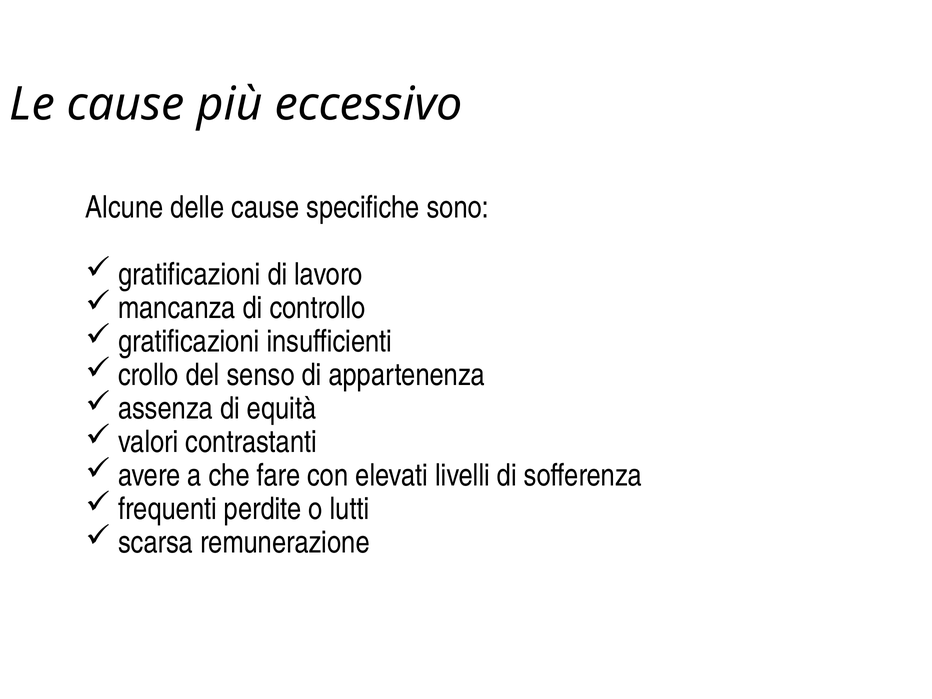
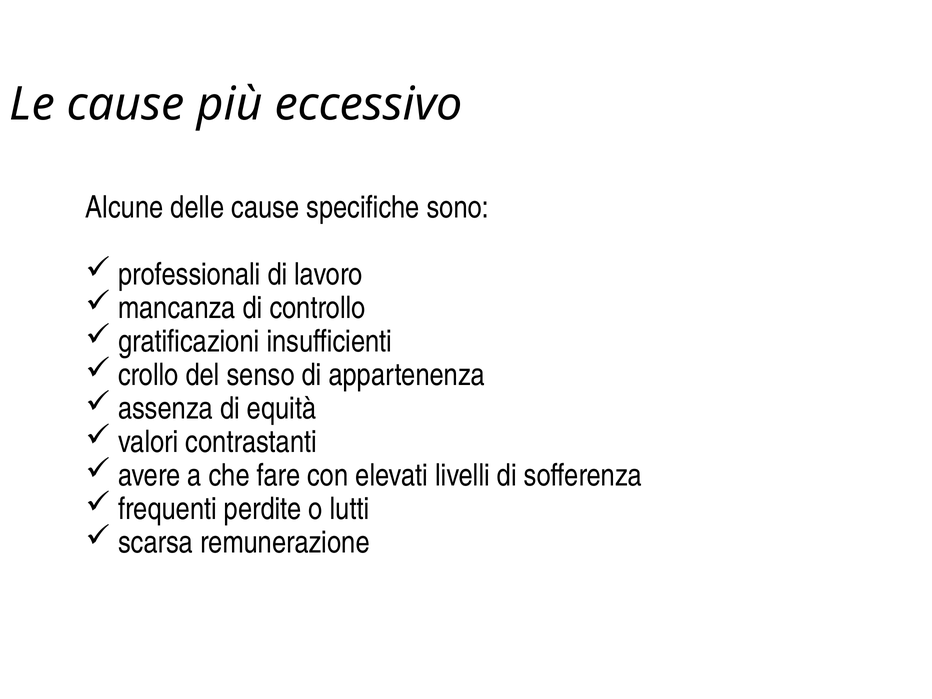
gratificazioni at (189, 274): gratificazioni -> professionali
